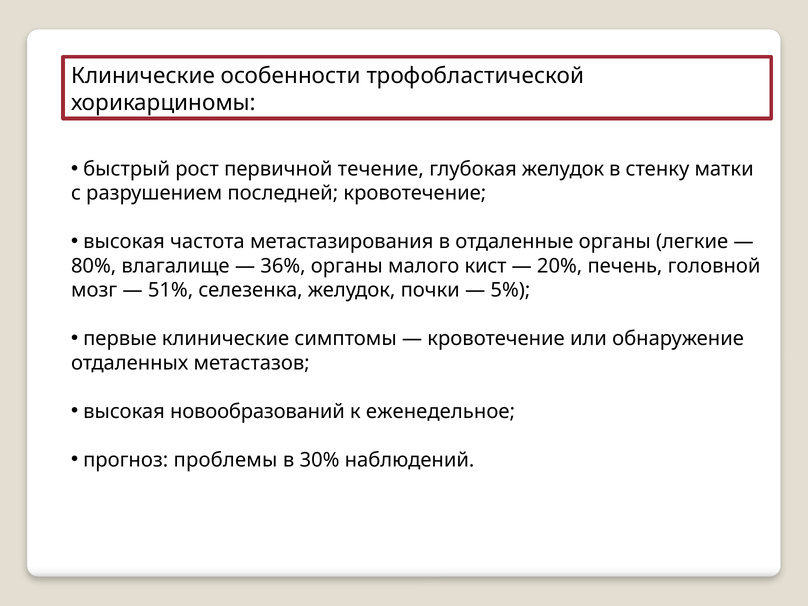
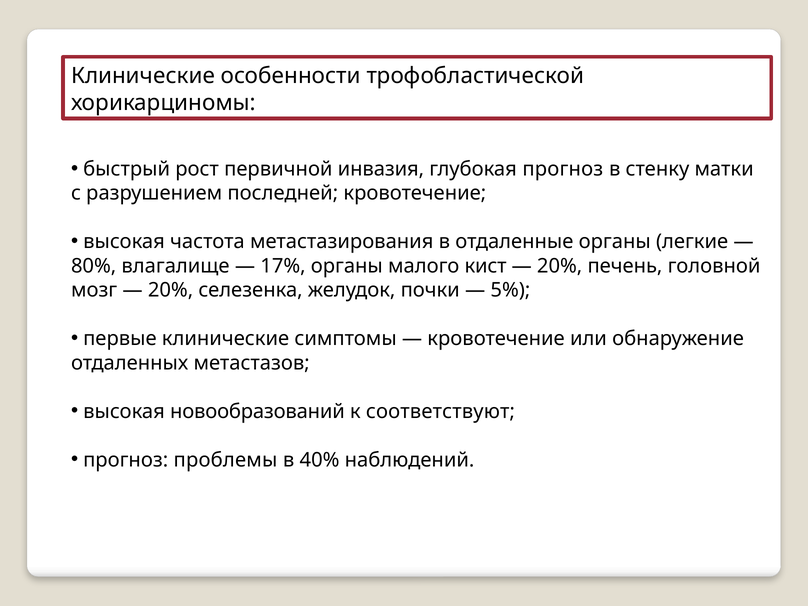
течение: течение -> инвазия
глубокая желудок: желудок -> прогноз
36%: 36% -> 17%
51% at (171, 290): 51% -> 20%
еженедельное: еженедельное -> соответствуют
30%: 30% -> 40%
